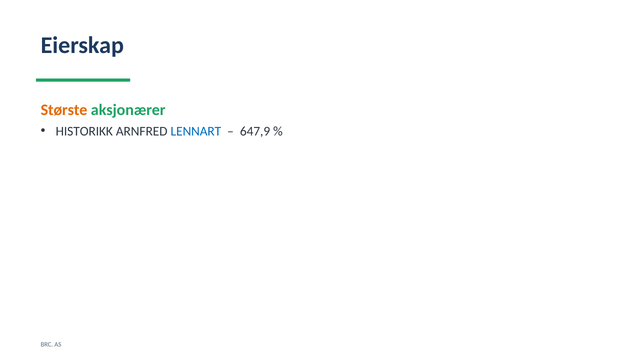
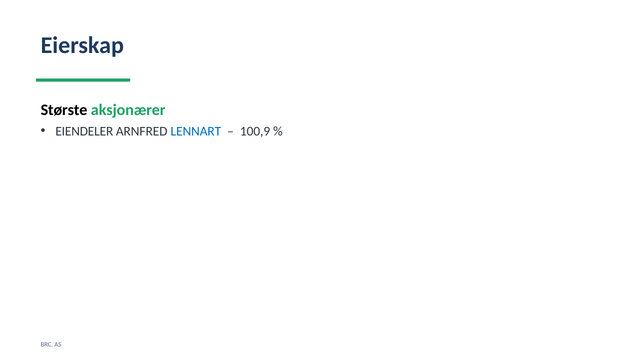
Største colour: orange -> black
HISTORIKK: HISTORIKK -> EIENDELER
647,9: 647,9 -> 100,9
